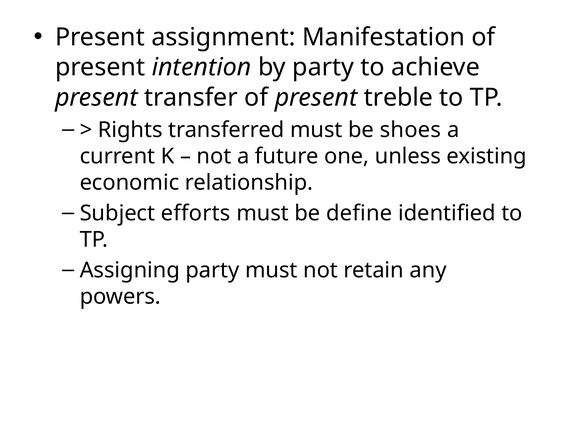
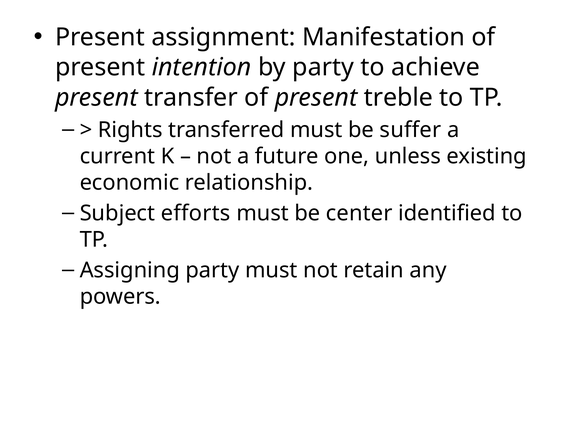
shoes: shoes -> suffer
define: define -> center
